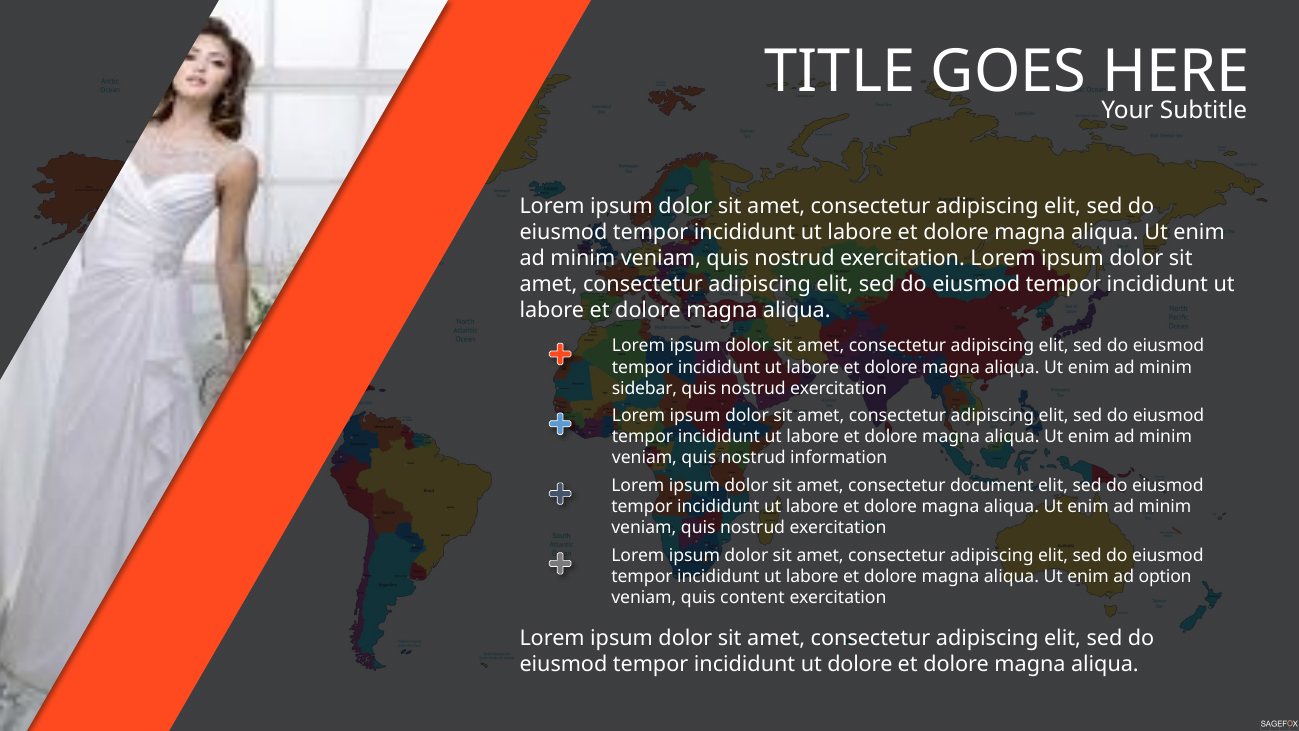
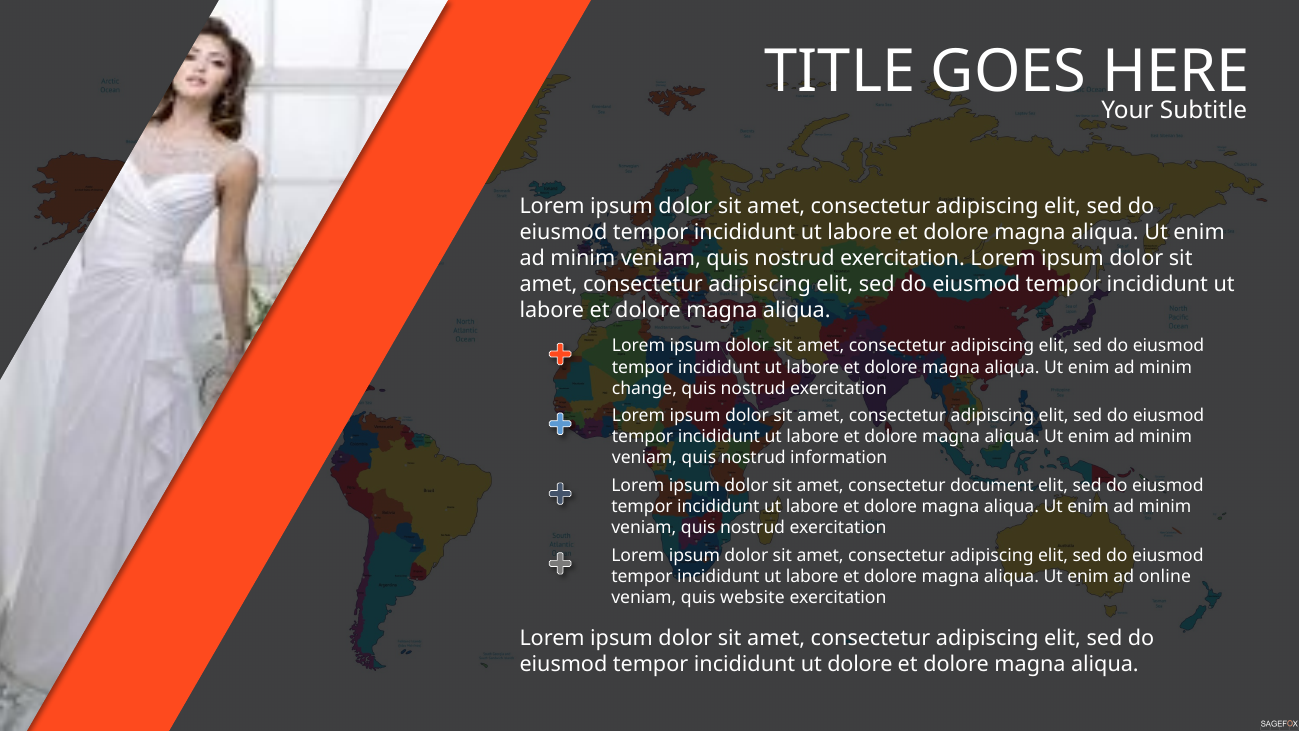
sidebar: sidebar -> change
option: option -> online
content: content -> website
